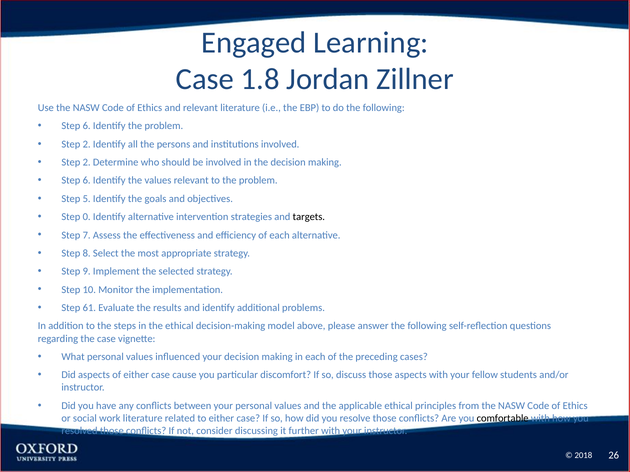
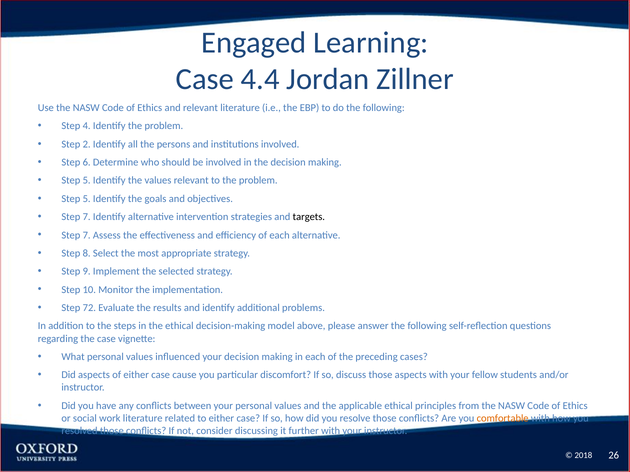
1.8: 1.8 -> 4.4
6 at (87, 126): 6 -> 4
2 at (87, 162): 2 -> 6
6 at (87, 181): 6 -> 5
0 at (87, 217): 0 -> 7
61: 61 -> 72
comfortable colour: black -> orange
